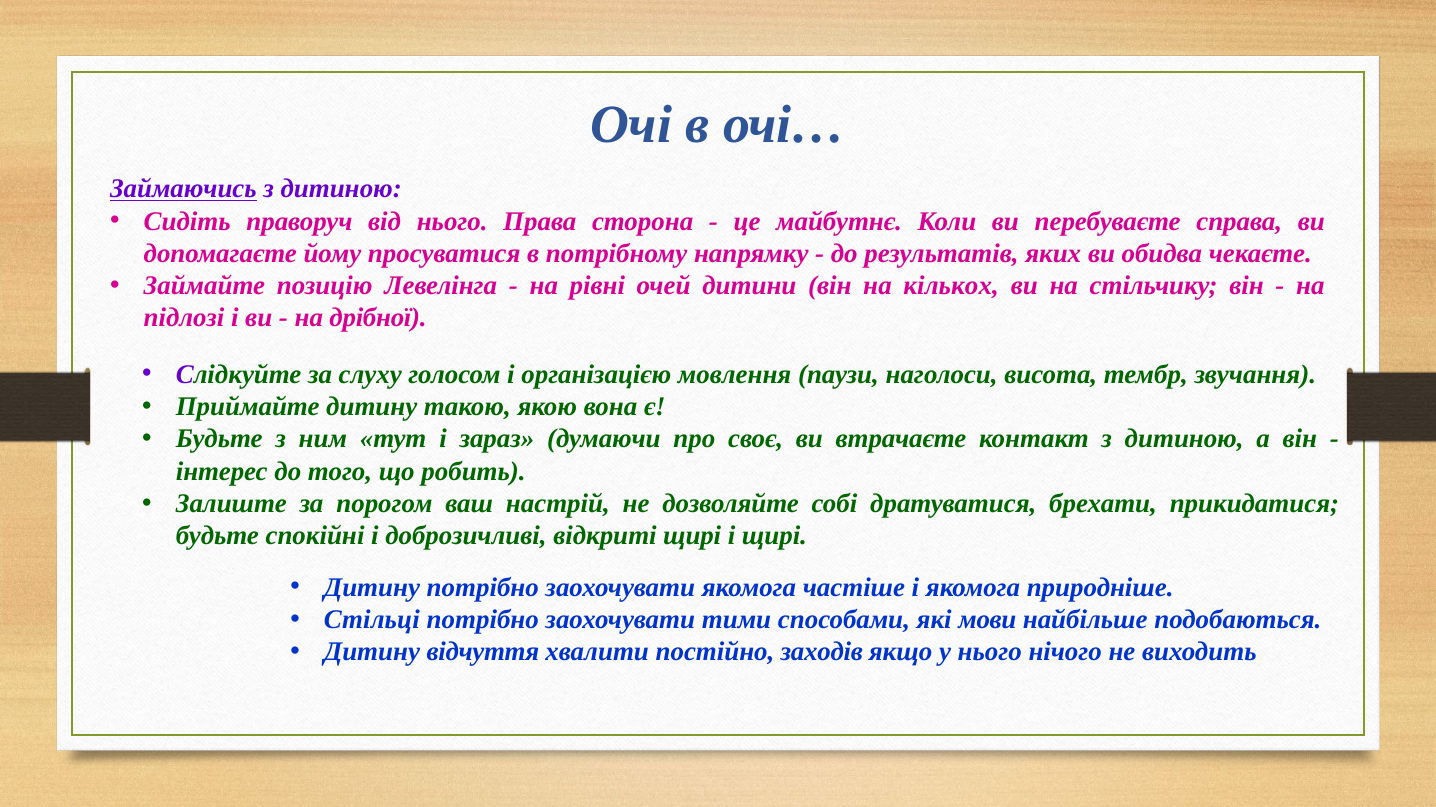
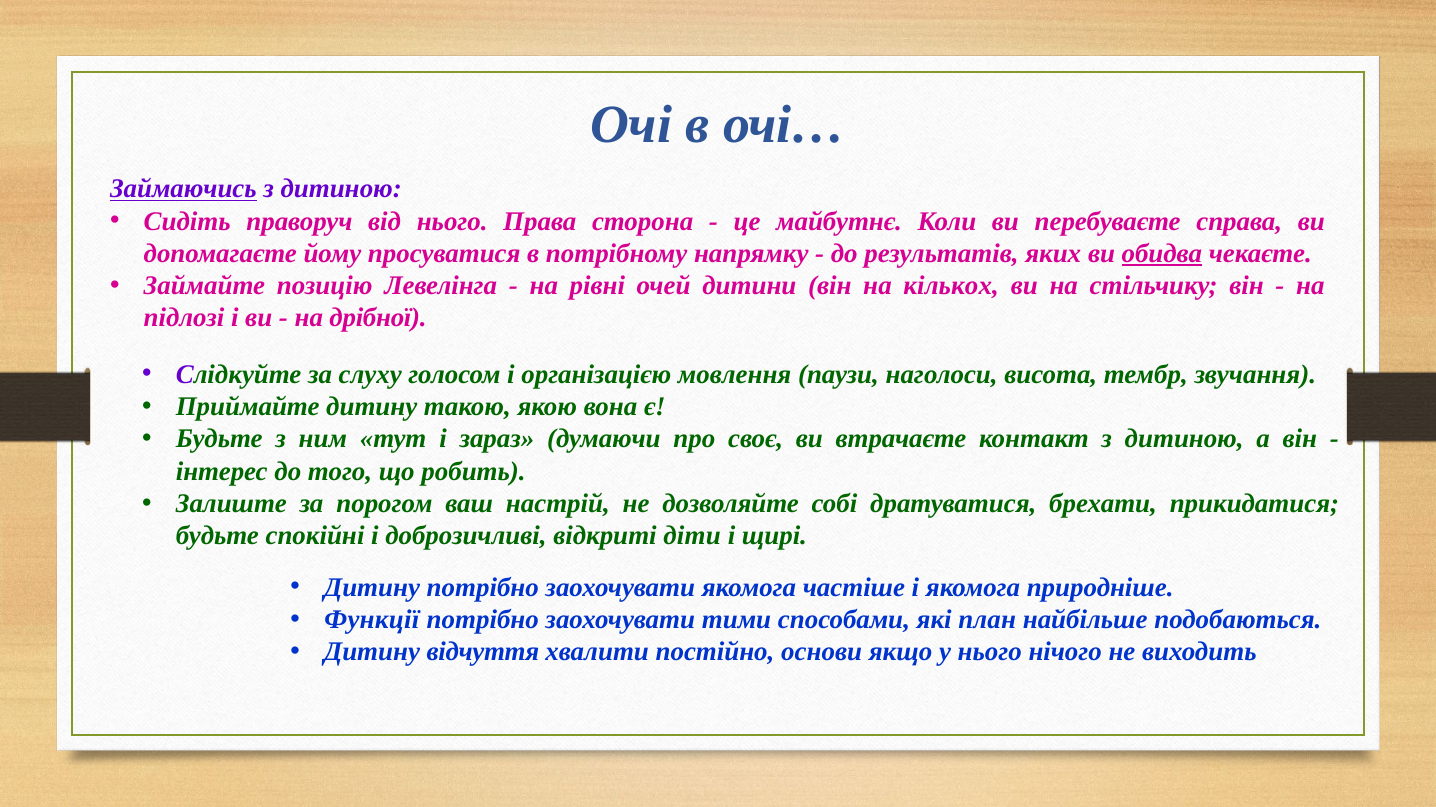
обидва underline: none -> present
відкриті щирі: щирі -> діти
Стільці: Стільці -> Функції
мови: мови -> план
заходів: заходів -> основи
